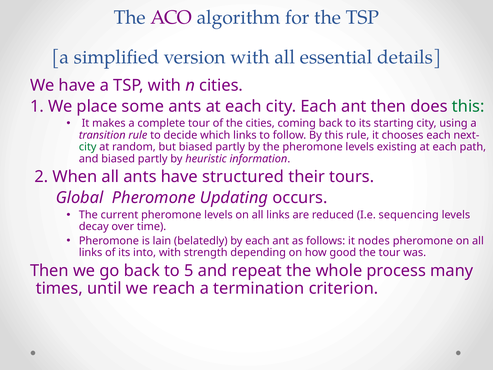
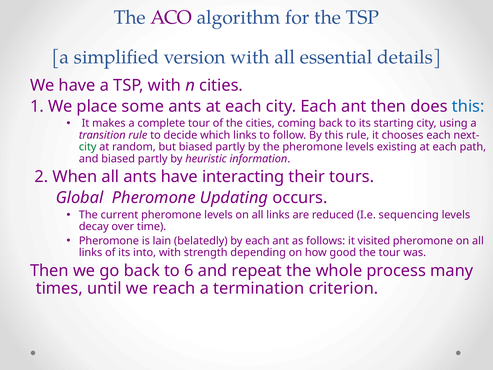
this at (468, 106) colour: green -> blue
structured: structured -> interacting
nodes: nodes -> visited
5: 5 -> 6
